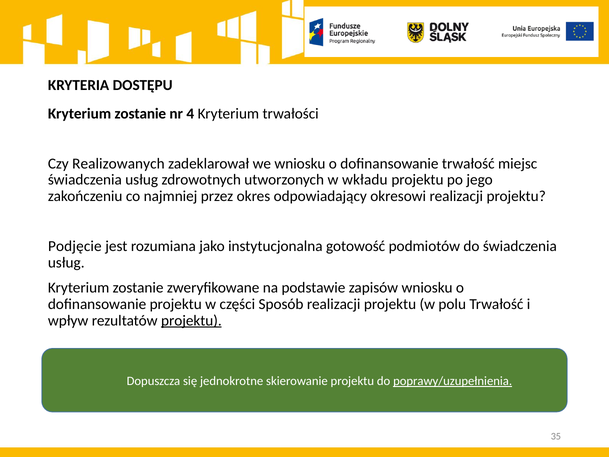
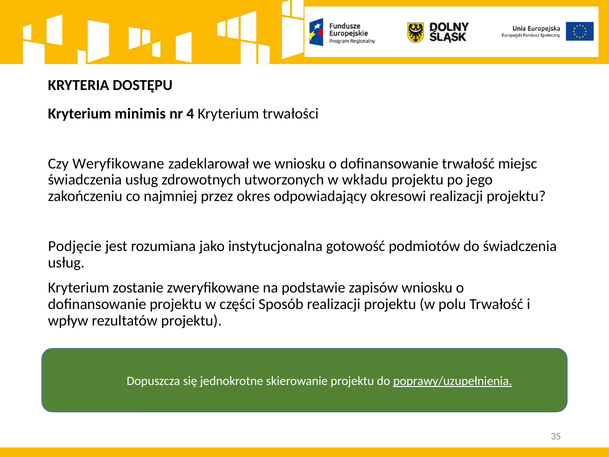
zostanie at (140, 114): zostanie -> minimis
Realizowanych: Realizowanych -> Weryfikowane
projektu at (191, 320) underline: present -> none
